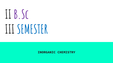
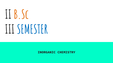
B.Sc colour: purple -> orange
